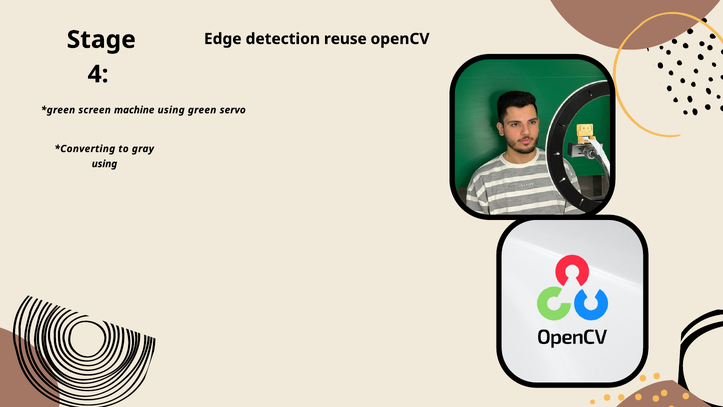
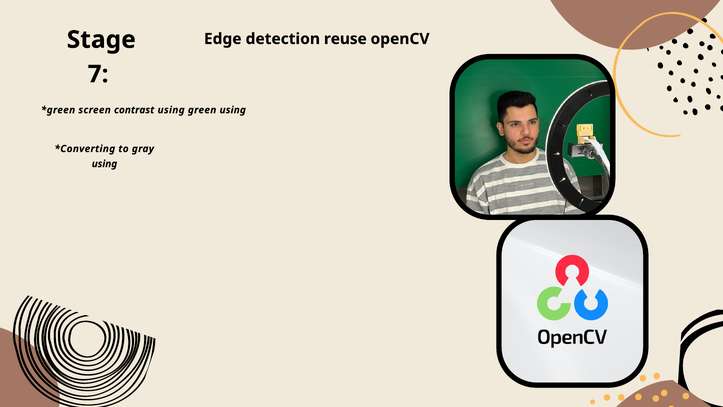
4: 4 -> 7
machine: machine -> contrast
green servo: servo -> using
